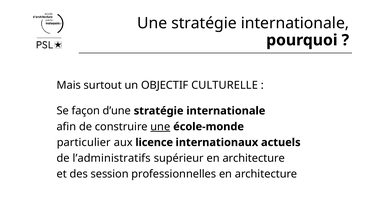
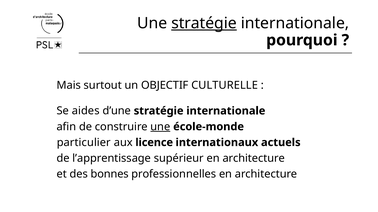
stratégie at (204, 23) underline: none -> present
façon: façon -> aides
l’administratifs: l’administratifs -> l’apprentissage
session: session -> bonnes
